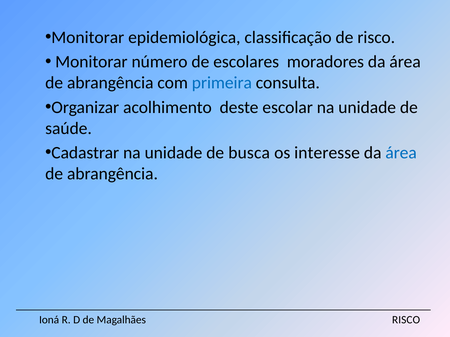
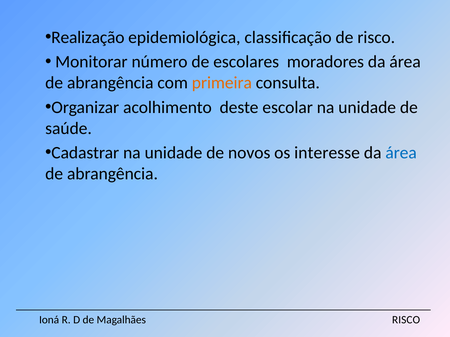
Monitorar at (88, 37): Monitorar -> Realização
primeira colour: blue -> orange
busca: busca -> novos
